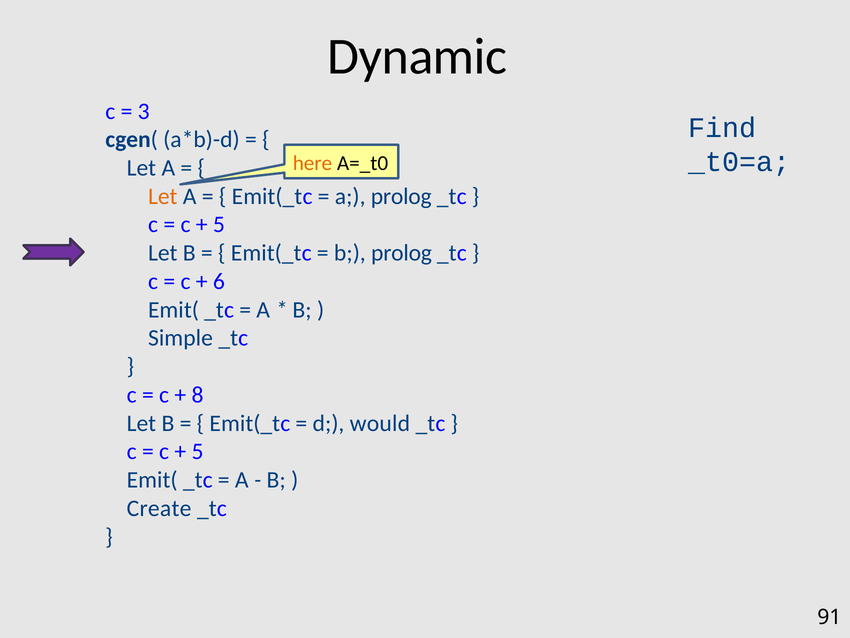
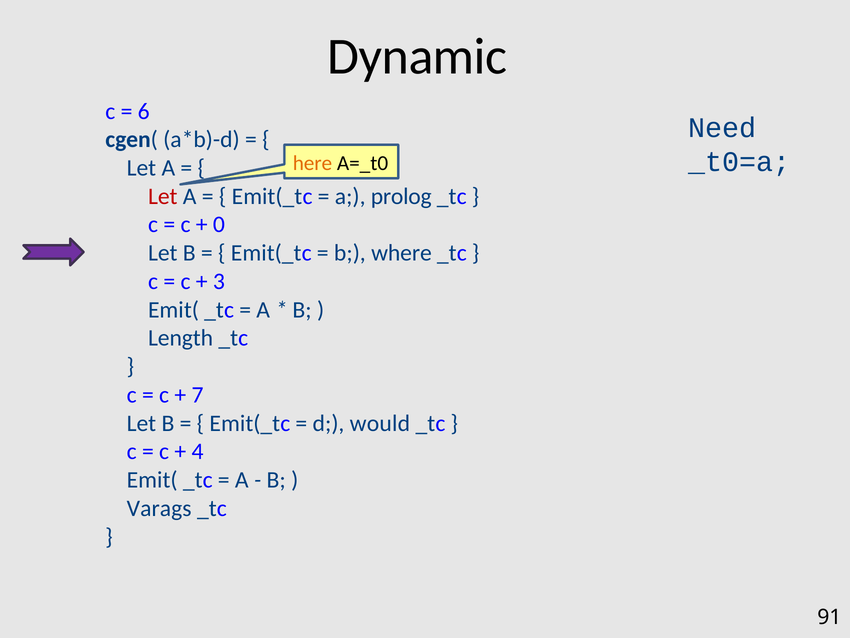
3: 3 -> 6
Find: Find -> Need
Let at (163, 196) colour: orange -> red
5 at (219, 225): 5 -> 0
b prolog: prolog -> where
6: 6 -> 3
Simple: Simple -> Length
8: 8 -> 7
5 at (198, 451): 5 -> 4
Create: Create -> Varags
